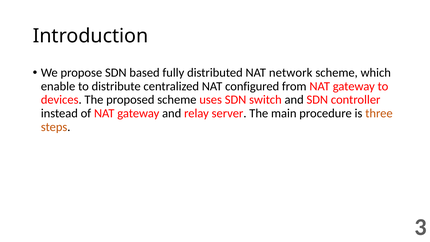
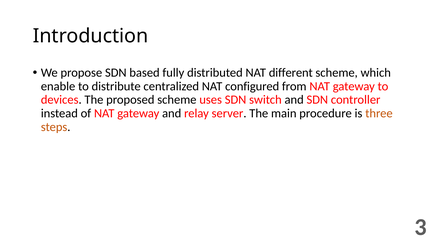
network: network -> different
